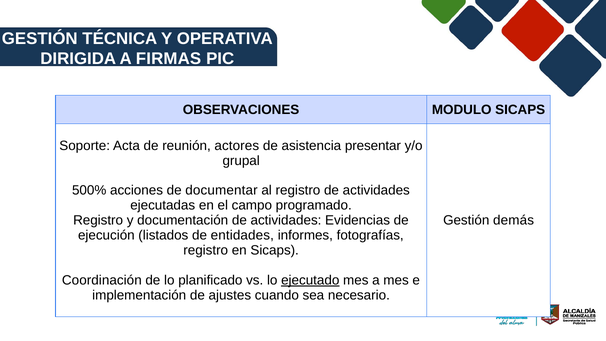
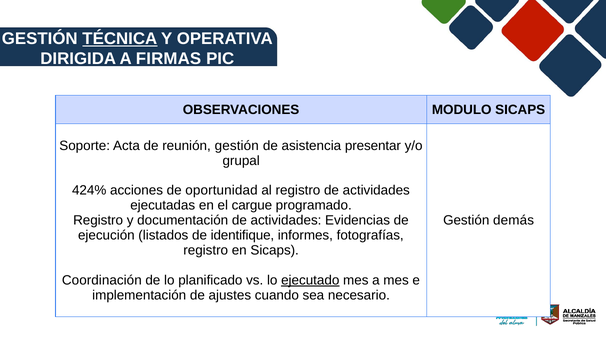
TÉCNICA underline: none -> present
reunión actores: actores -> gestión
500%: 500% -> 424%
documentar: documentar -> oportunidad
campo: campo -> cargue
entidades: entidades -> identifique
